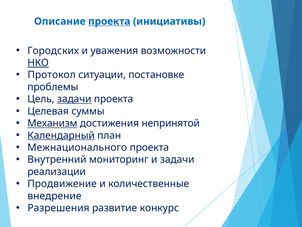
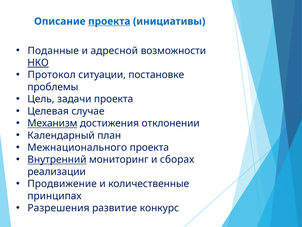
Городских: Городских -> Поданные
уважения: уважения -> адресной
задачи at (74, 99) underline: present -> none
суммы: суммы -> случае
непринятой: непринятой -> отклонении
Календарный underline: present -> none
Внутренний underline: none -> present
и задачи: задачи -> сборах
внедрение: внедрение -> принципах
